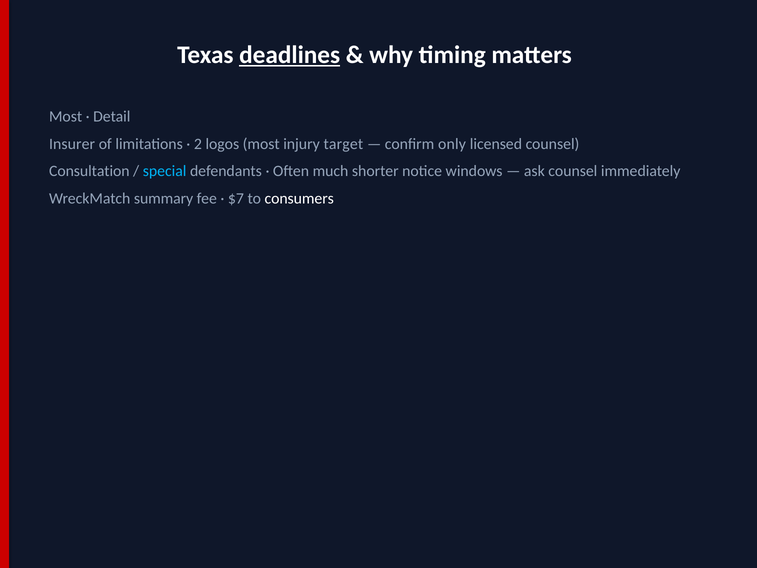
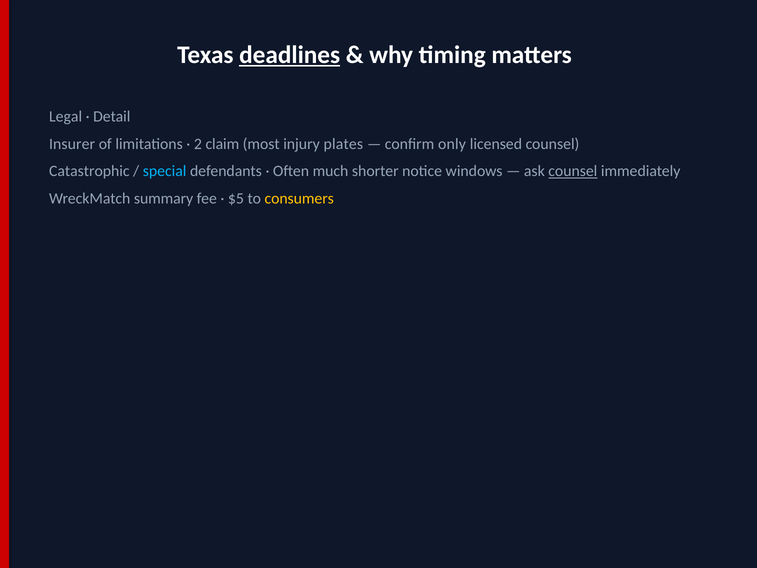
Most at (66, 116): Most -> Legal
logos: logos -> claim
target: target -> plates
Consultation: Consultation -> Catastrophic
counsel at (573, 171) underline: none -> present
$7: $7 -> $5
consumers colour: white -> yellow
